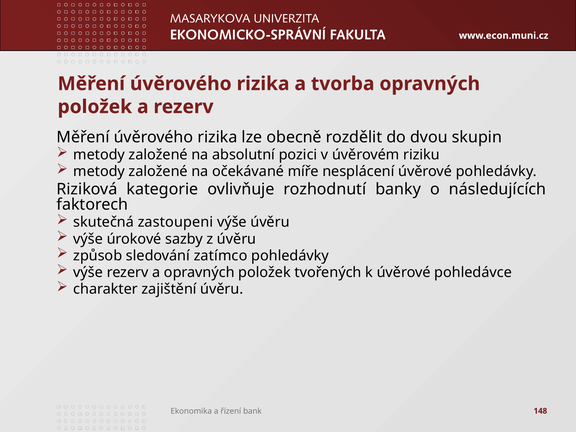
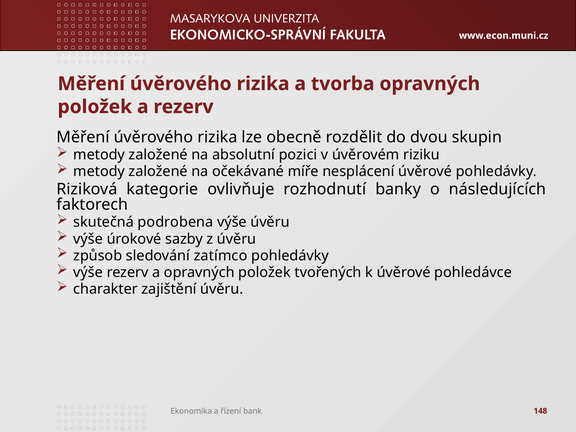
zastoupeni: zastoupeni -> podrobena
